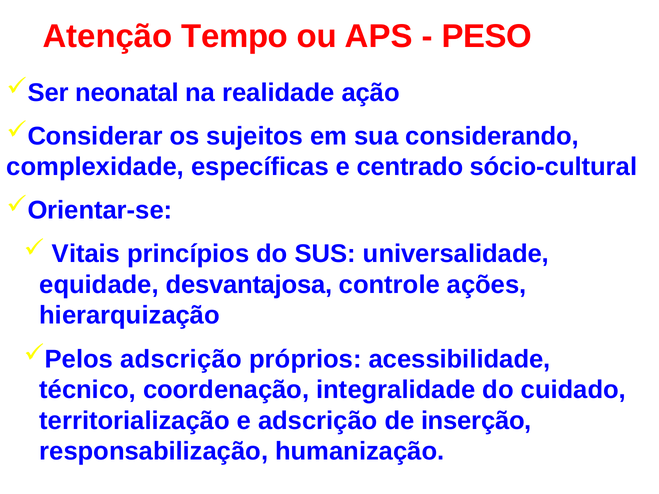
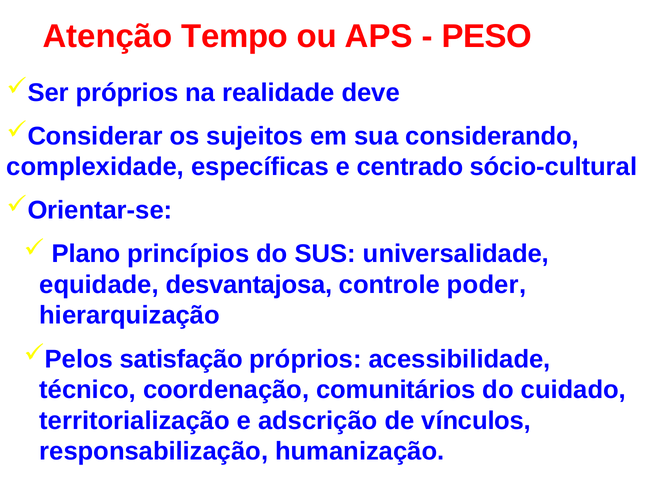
neonatal at (127, 93): neonatal -> próprios
ação: ação -> deve
Vitais: Vitais -> Plano
ações: ações -> poder
adscrição at (181, 359): adscrição -> satisfação
integralidade: integralidade -> comunitários
inserção: inserção -> vínculos
